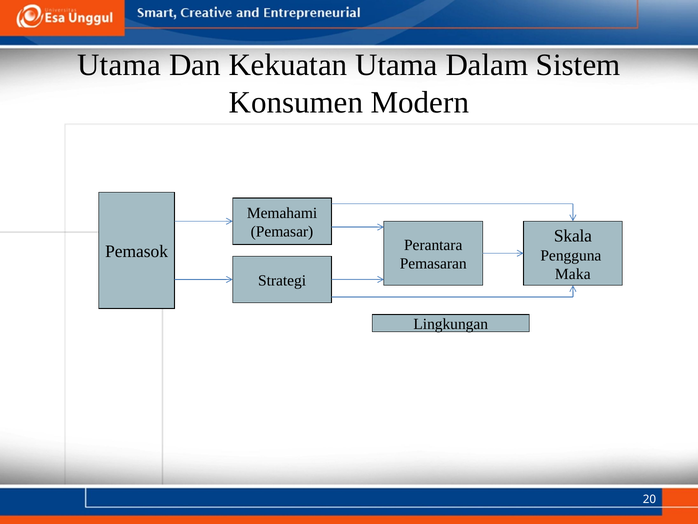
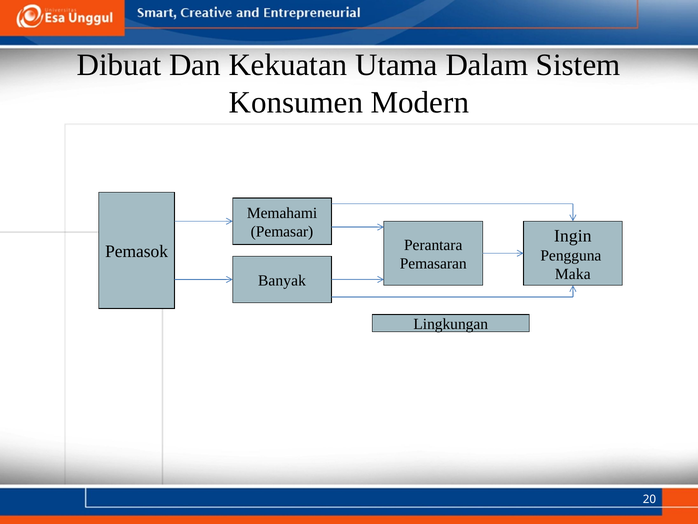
Utama at (119, 65): Utama -> Dibuat
Skala: Skala -> Ingin
Strategi: Strategi -> Banyak
